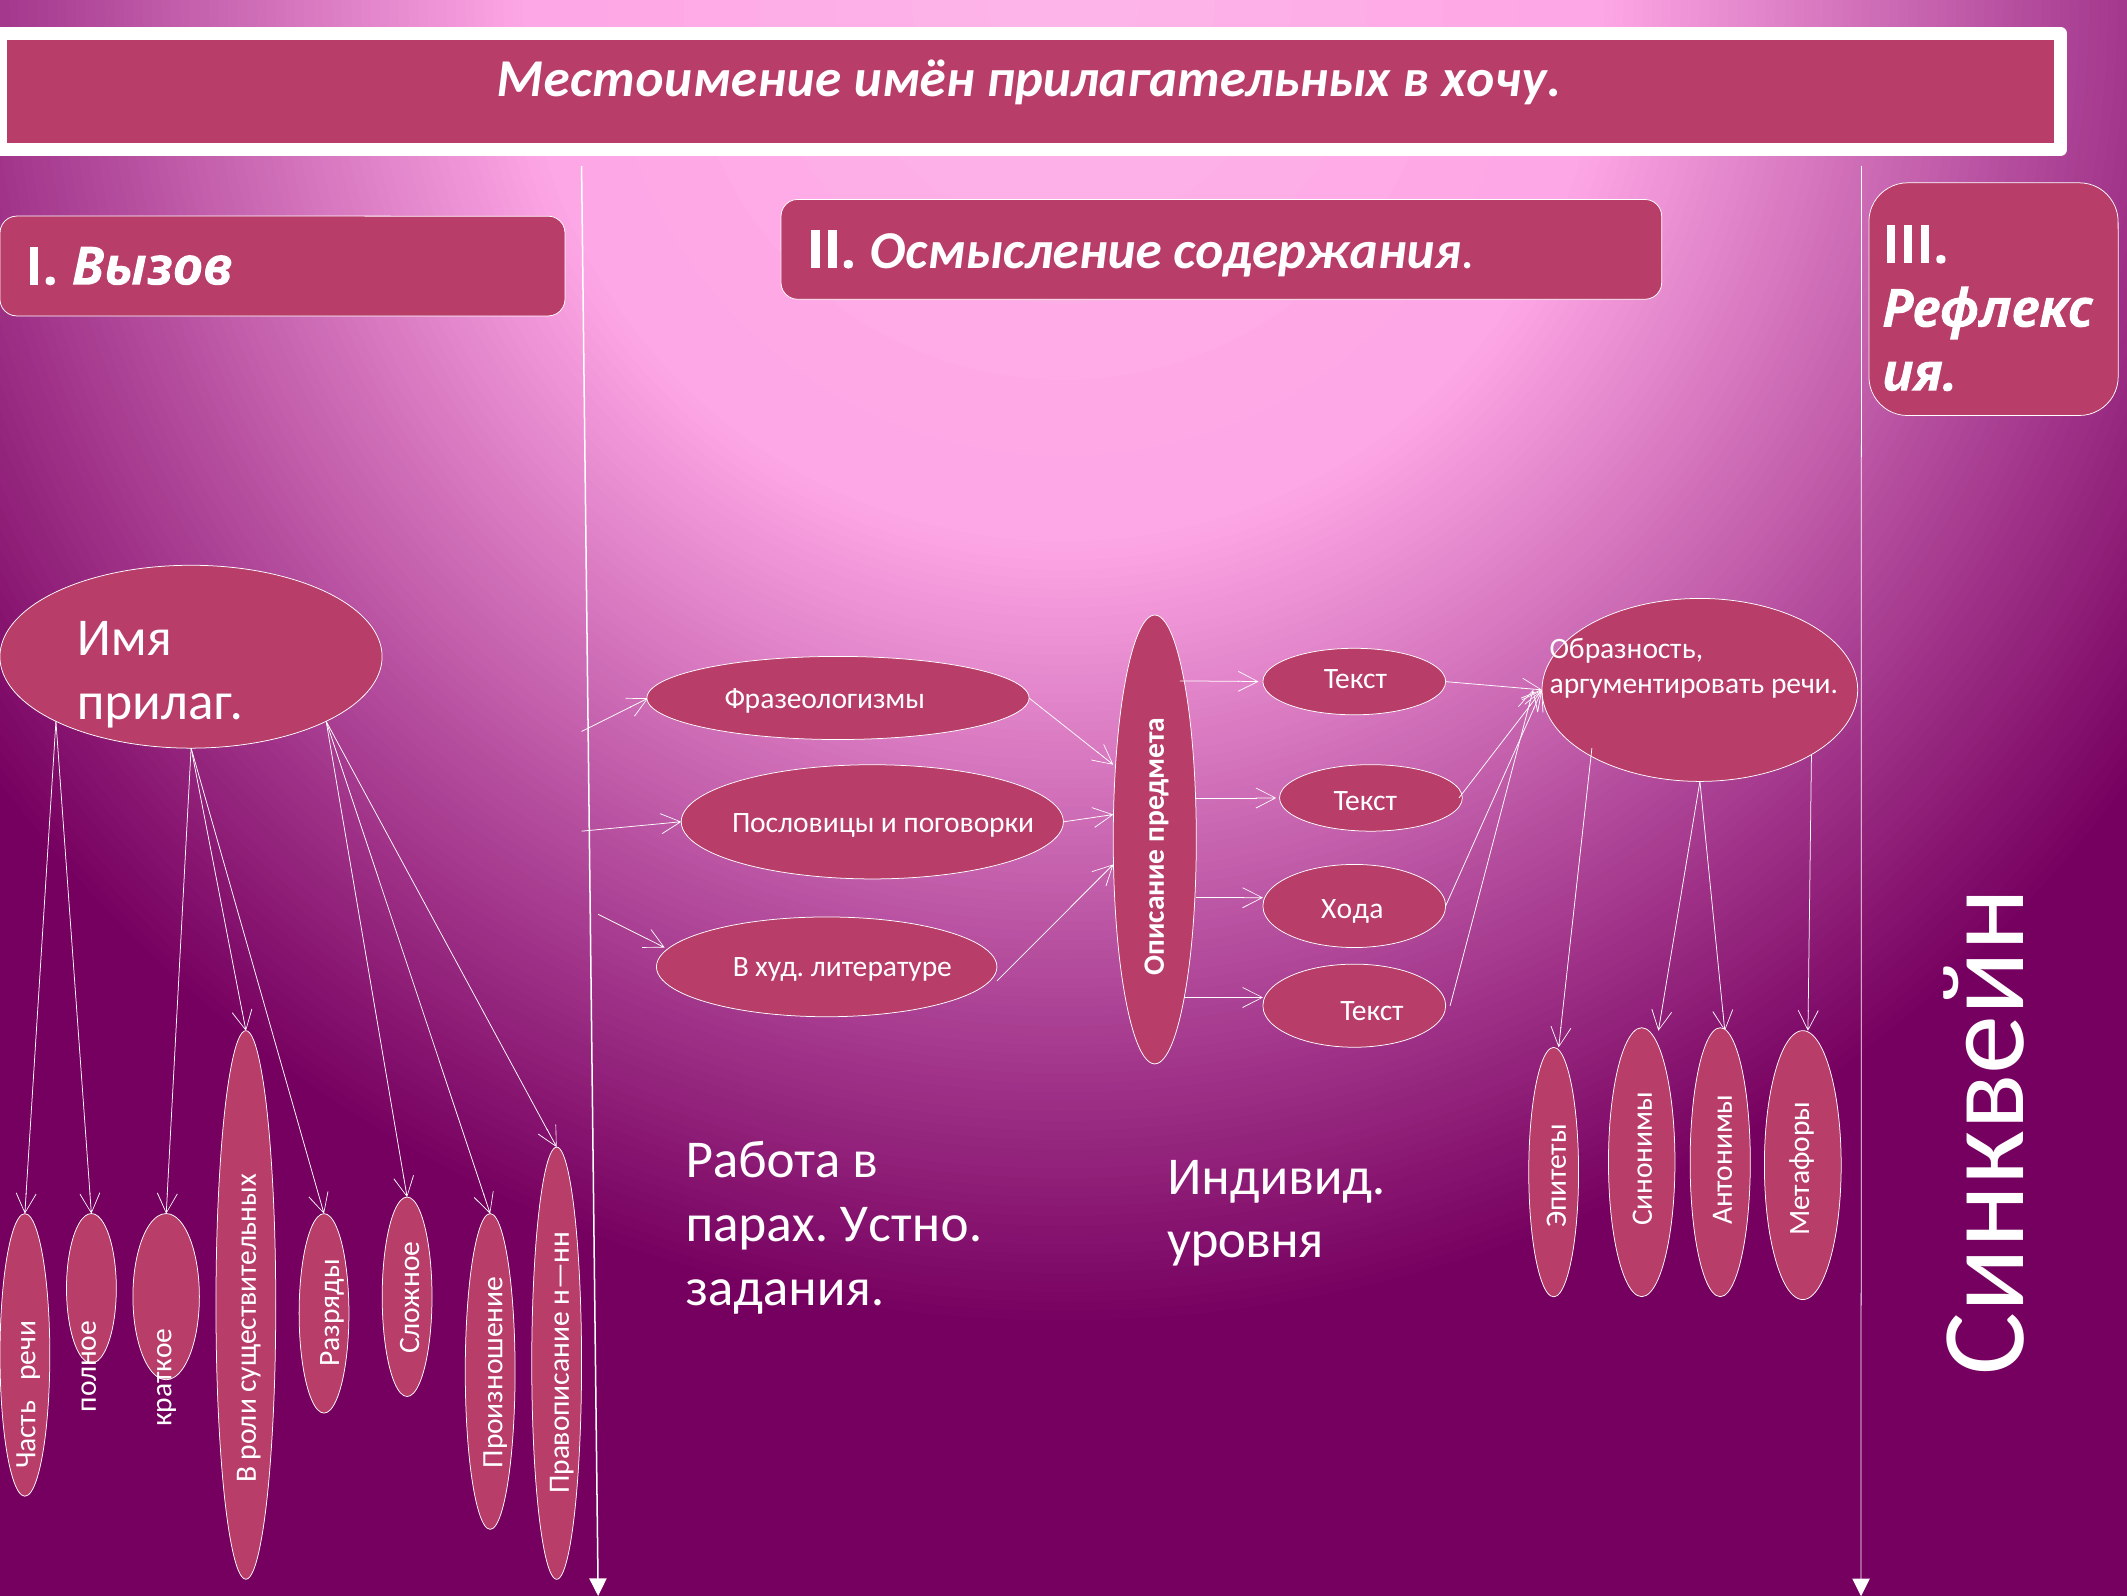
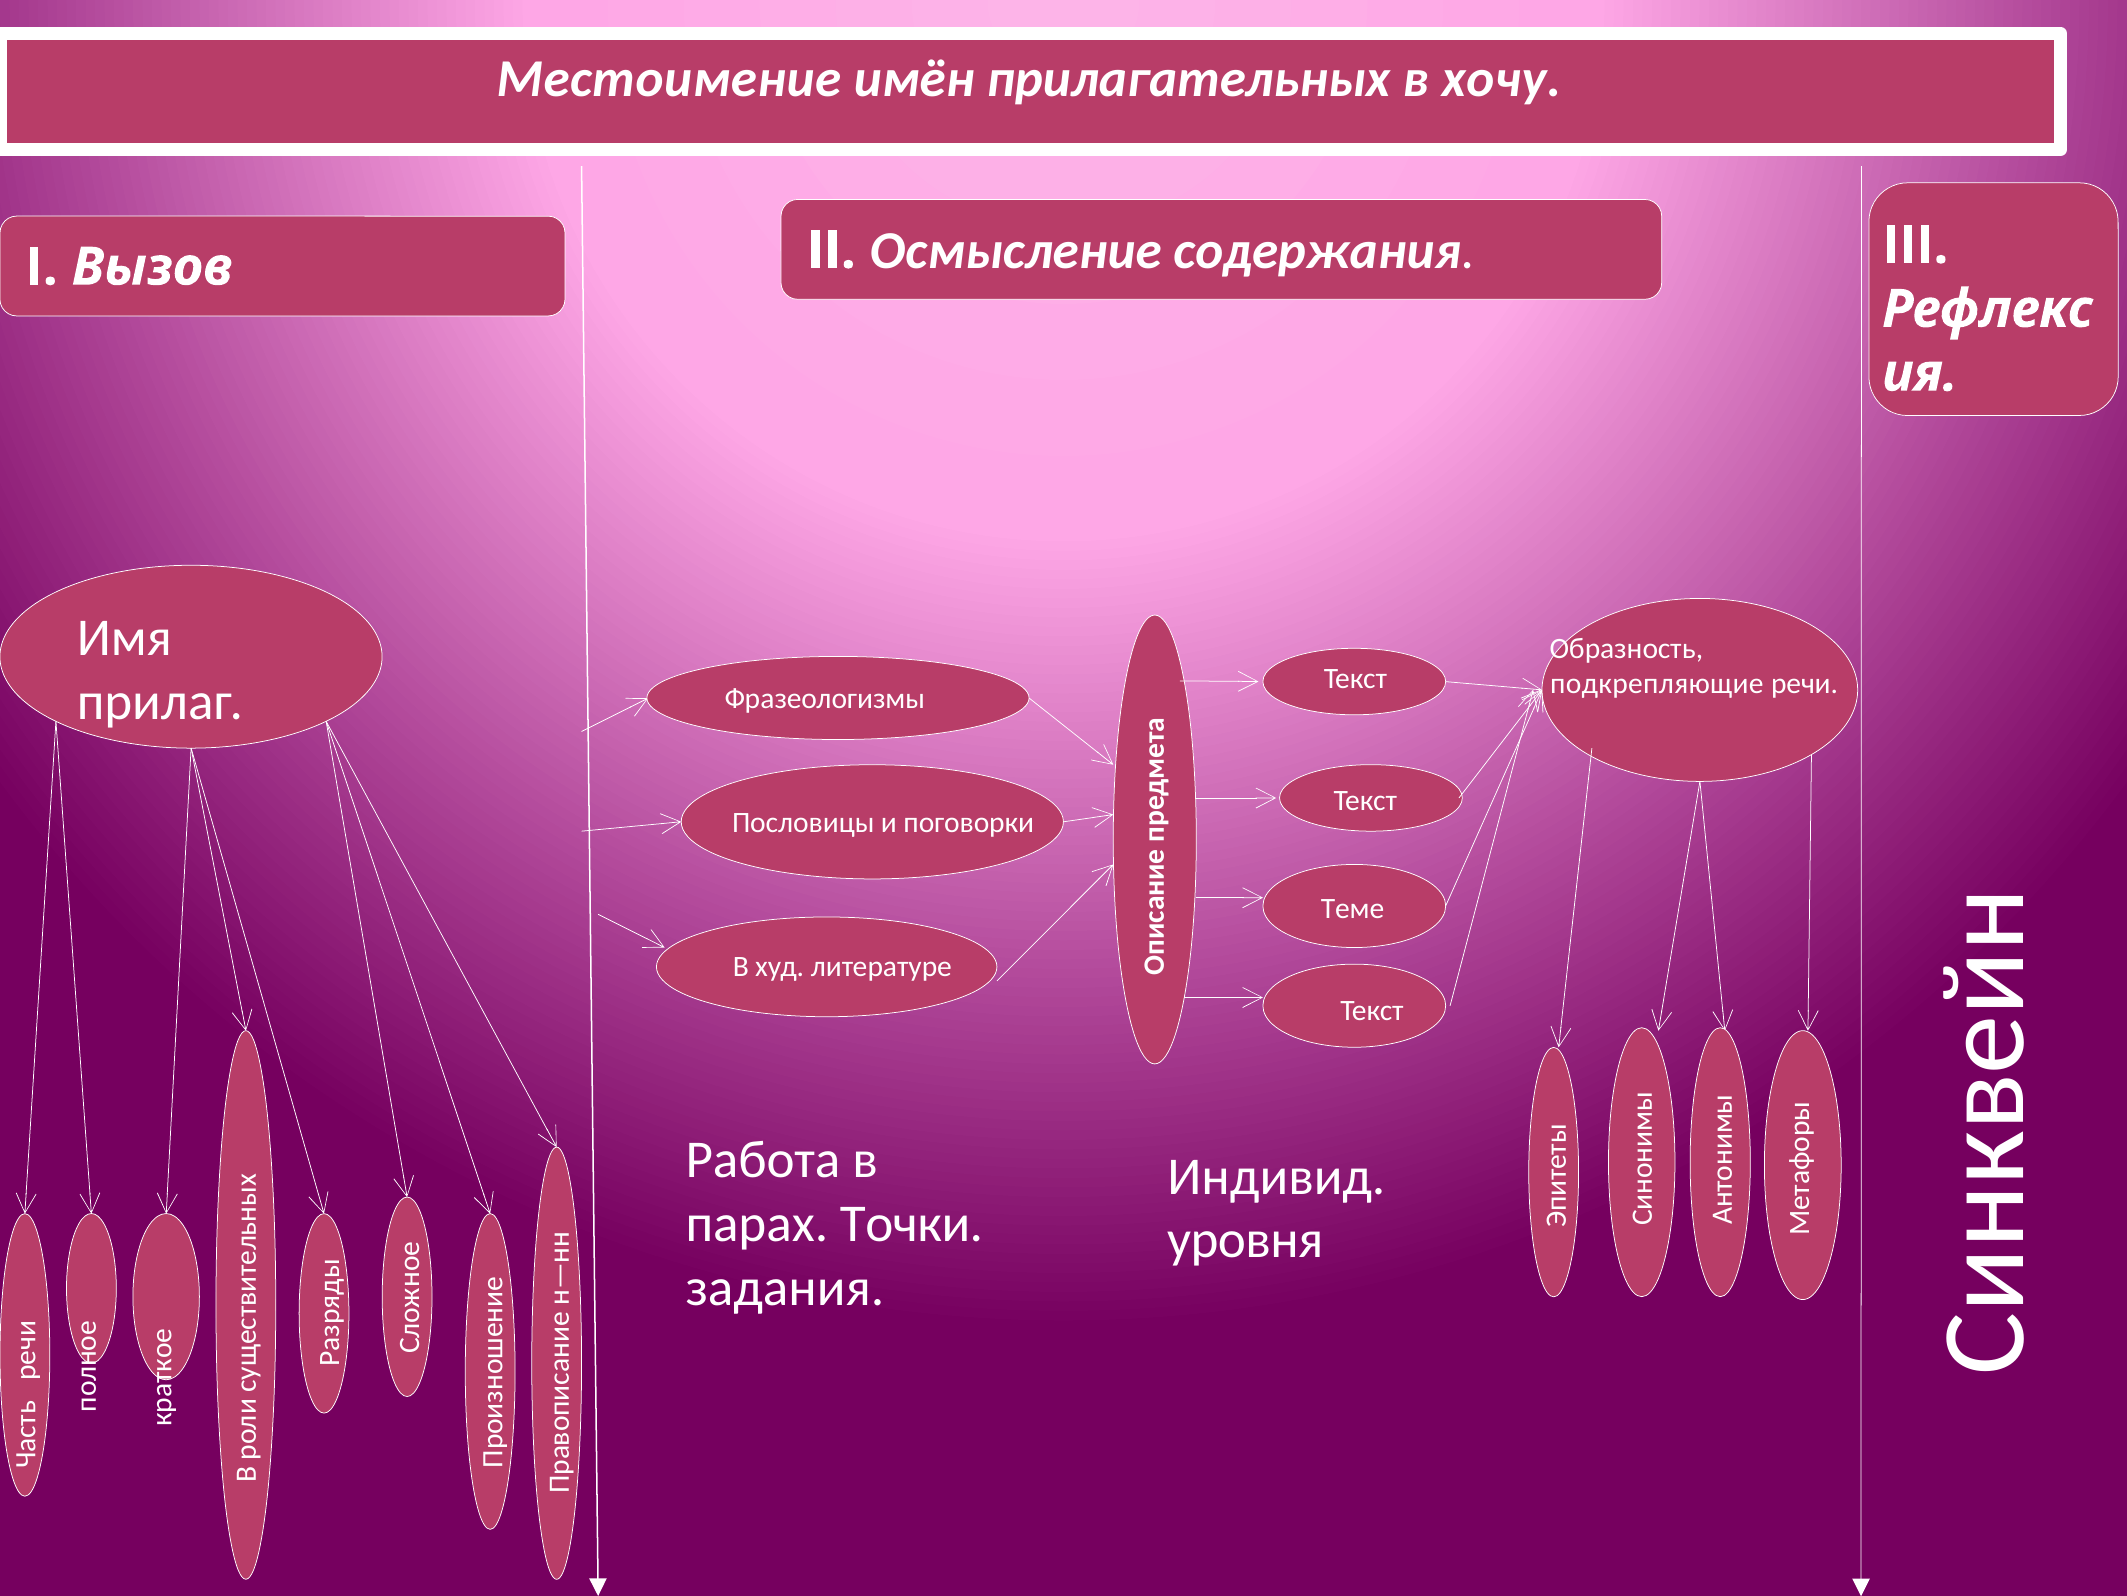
аргументировать: аргументировать -> подкрепляющие
Хода: Хода -> Теме
Устно: Устно -> Точки
